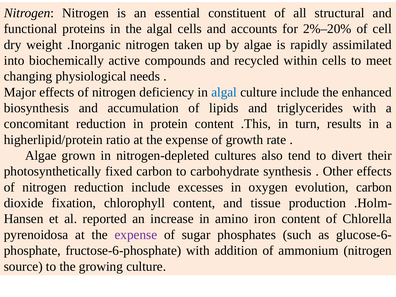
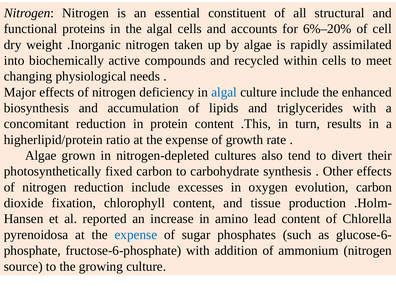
2%–20%: 2%–20% -> 6%–20%
iron: iron -> lead
expense at (136, 235) colour: purple -> blue
